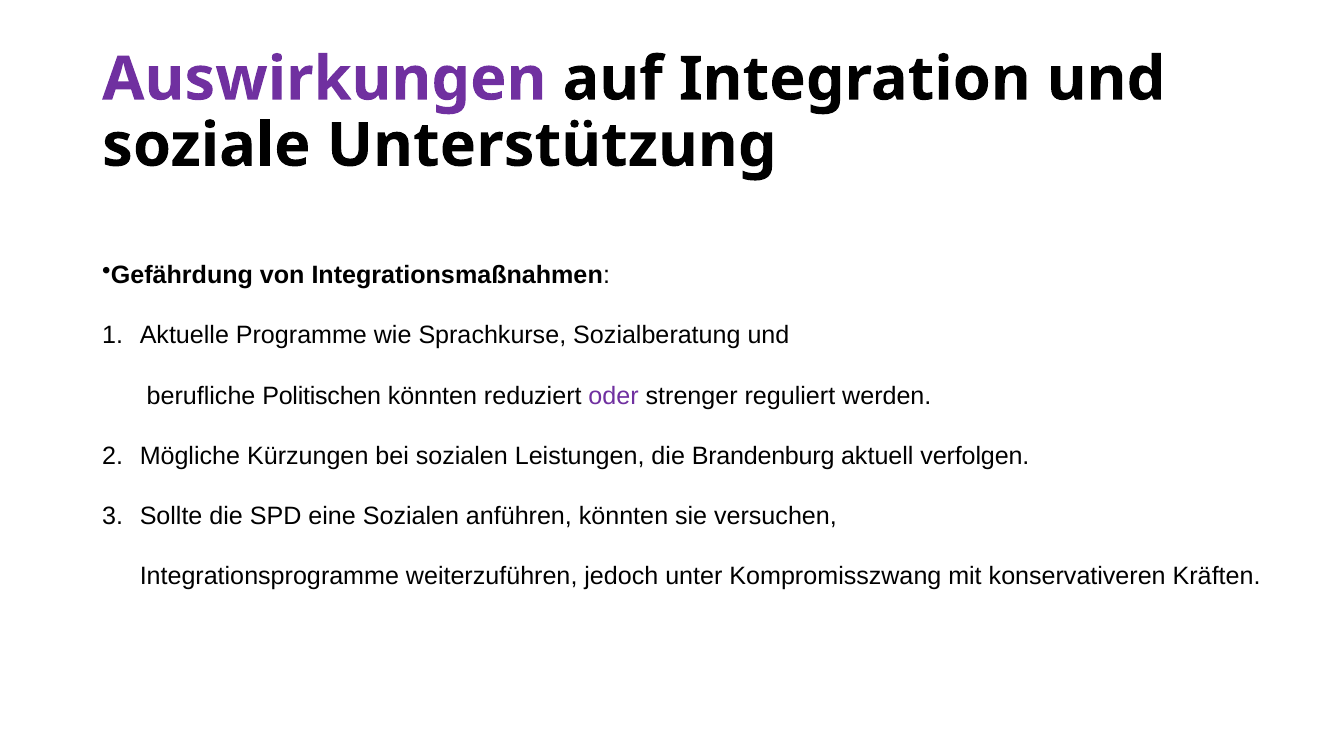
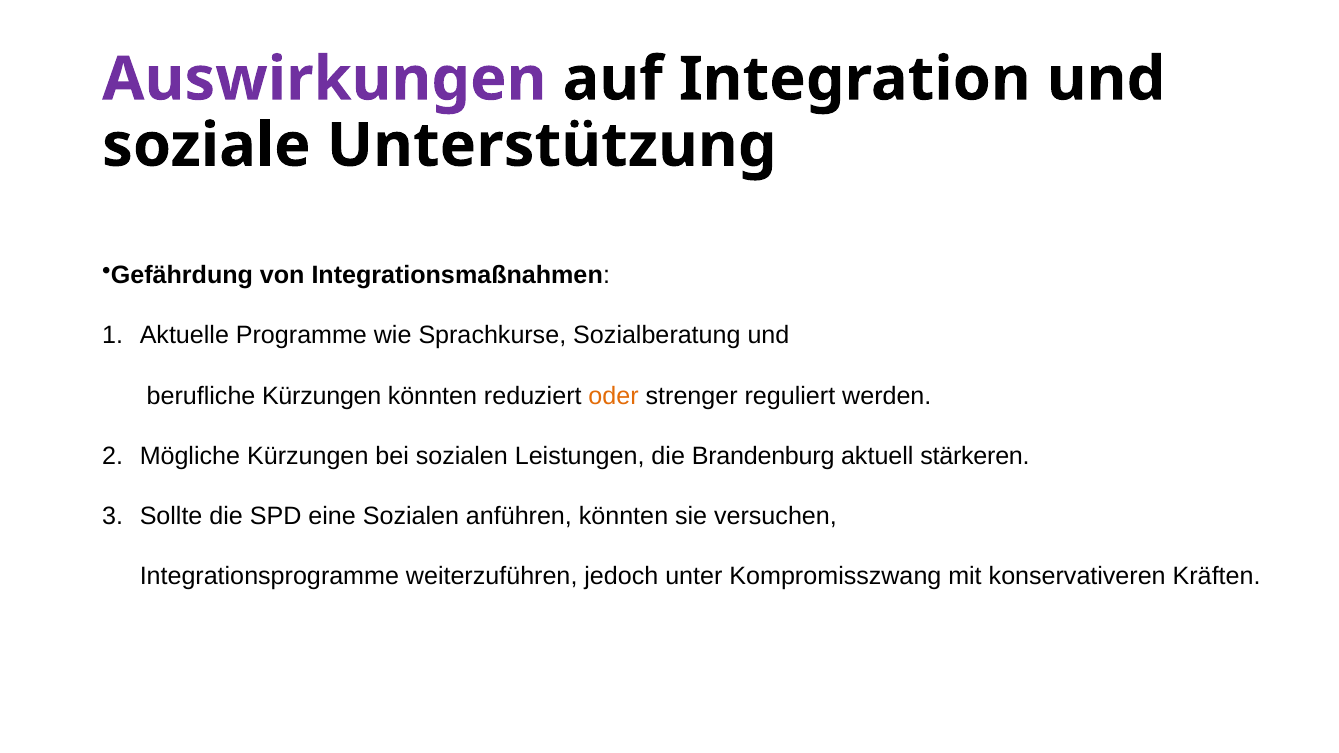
berufliche Politischen: Politischen -> Kürzungen
oder colour: purple -> orange
verfolgen: verfolgen -> stärkeren
